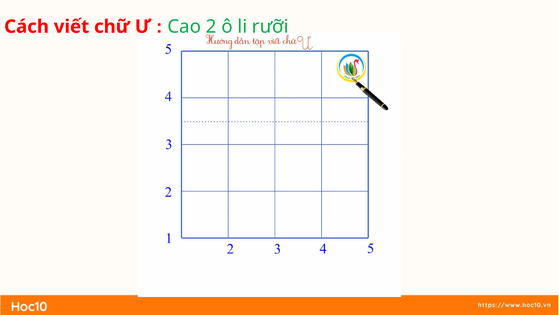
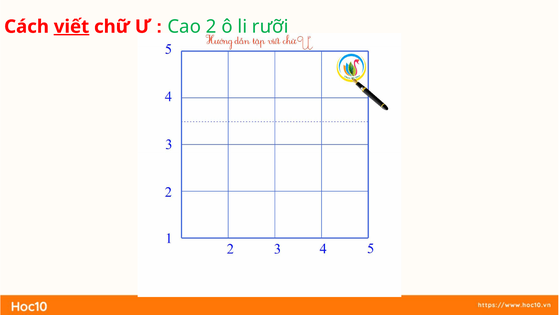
viết underline: none -> present
